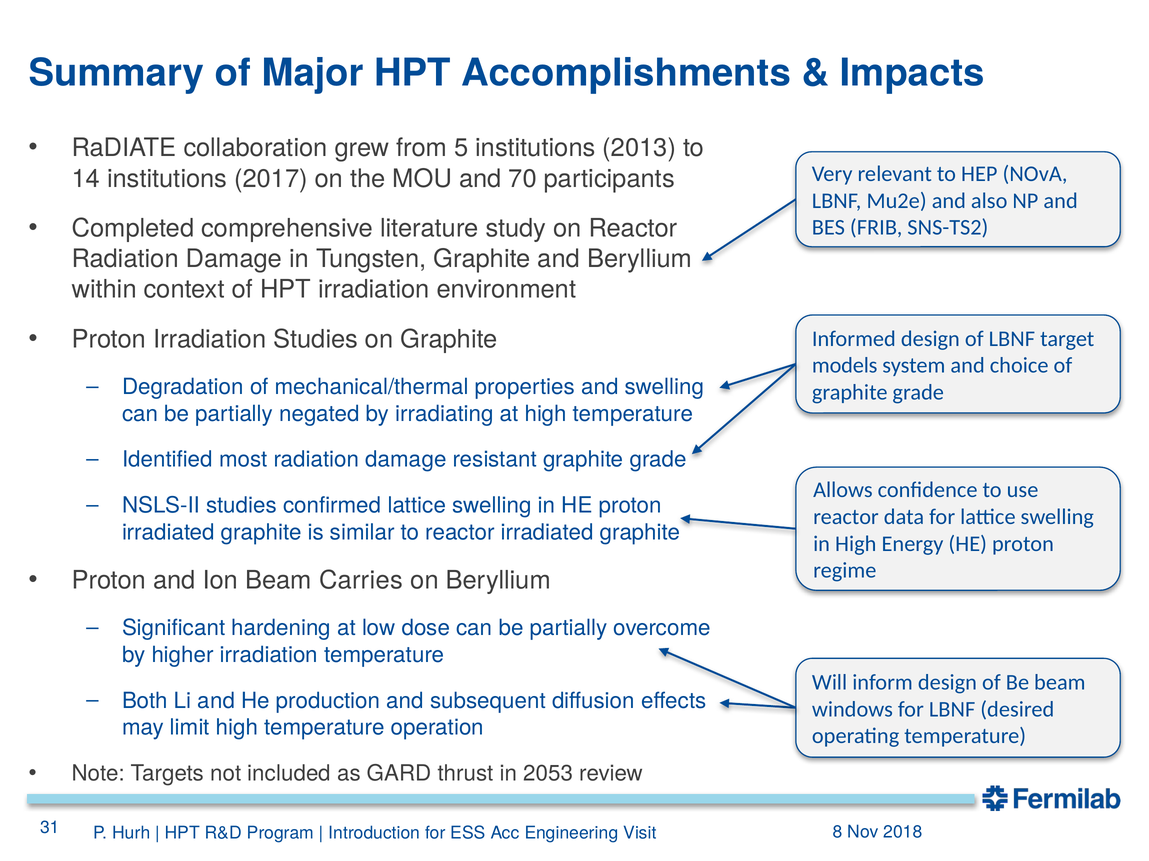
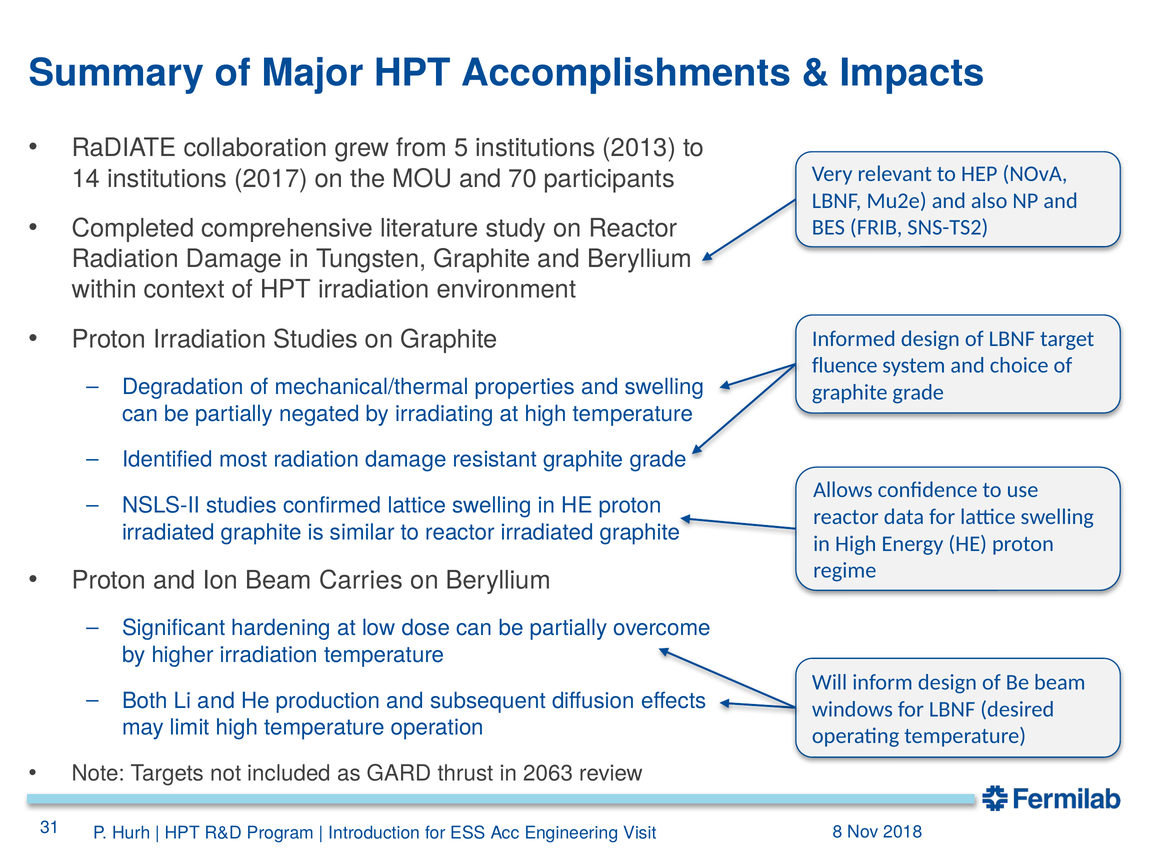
models: models -> fluence
2053: 2053 -> 2063
